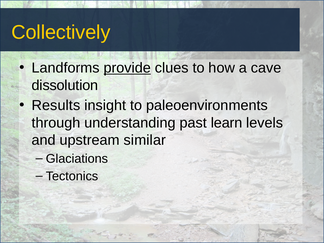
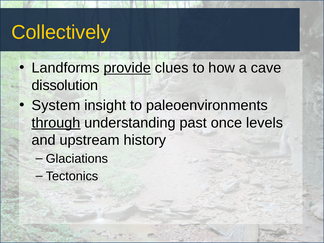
Results: Results -> System
through underline: none -> present
learn: learn -> once
similar: similar -> history
